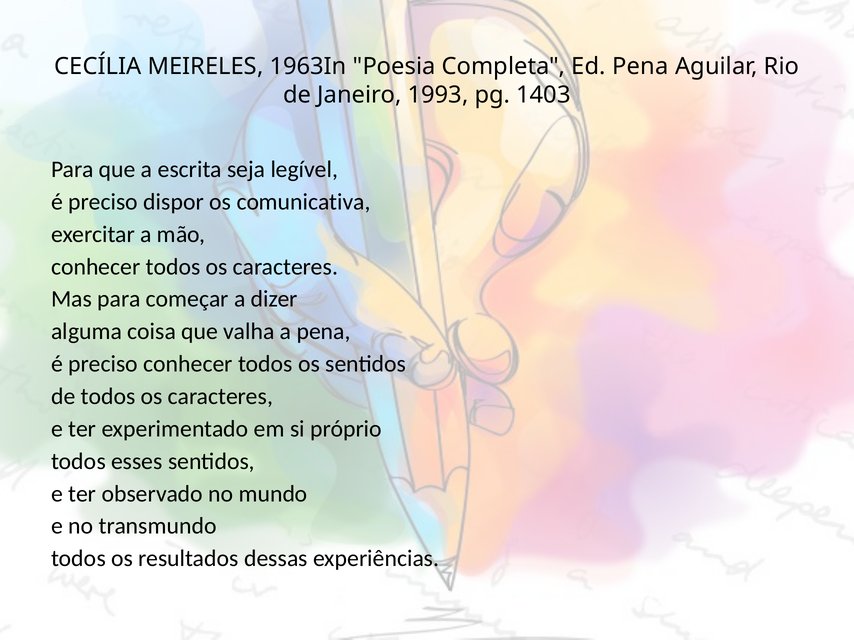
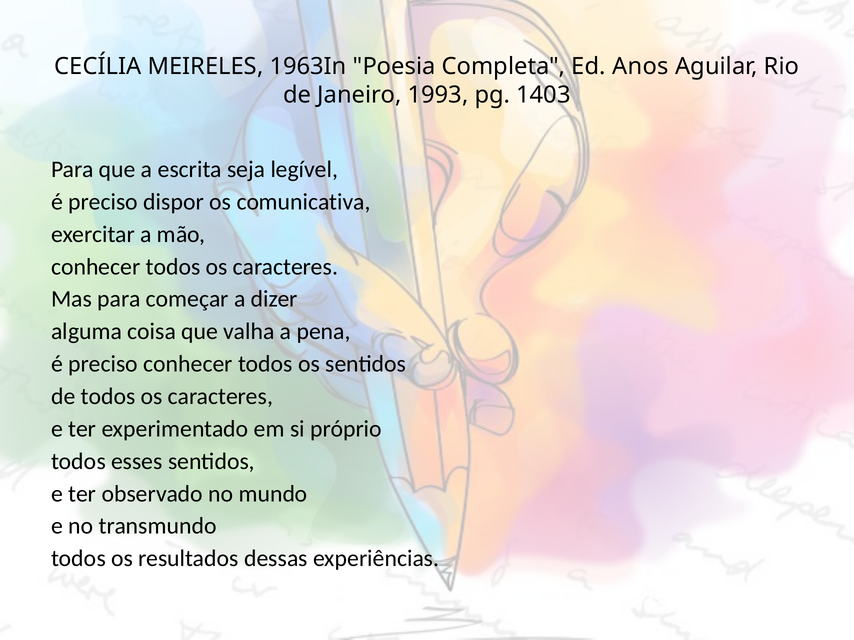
Ed Pena: Pena -> Anos
